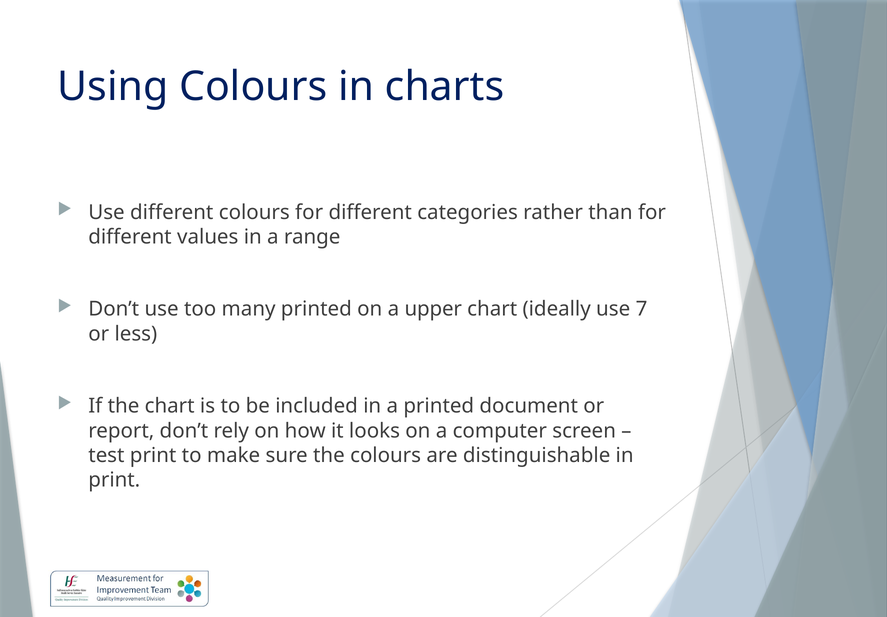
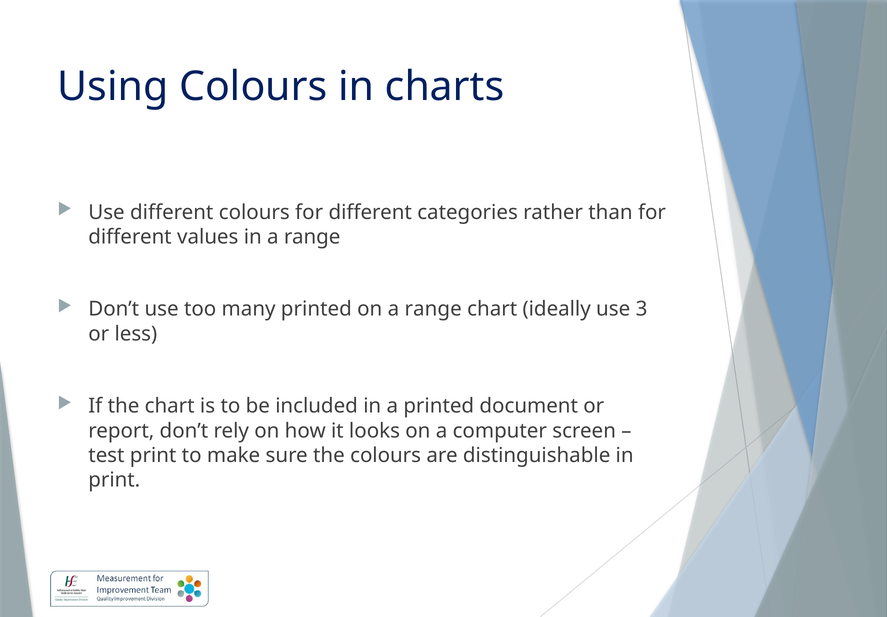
on a upper: upper -> range
7: 7 -> 3
